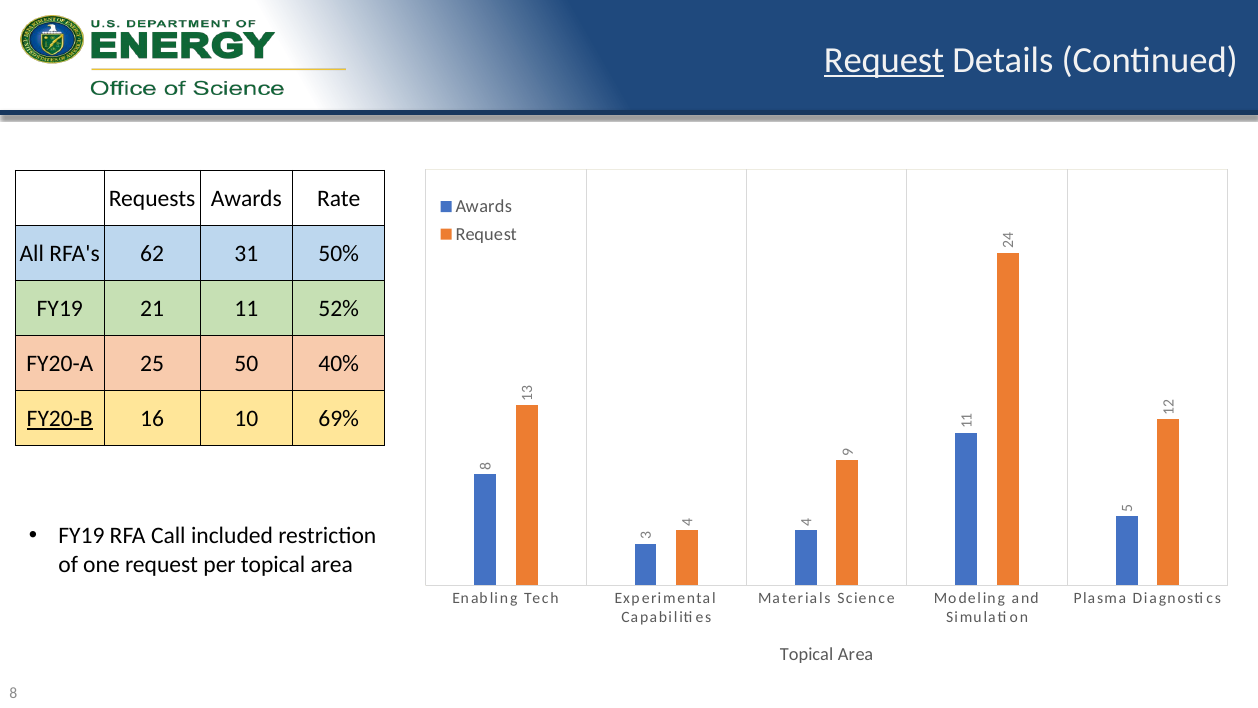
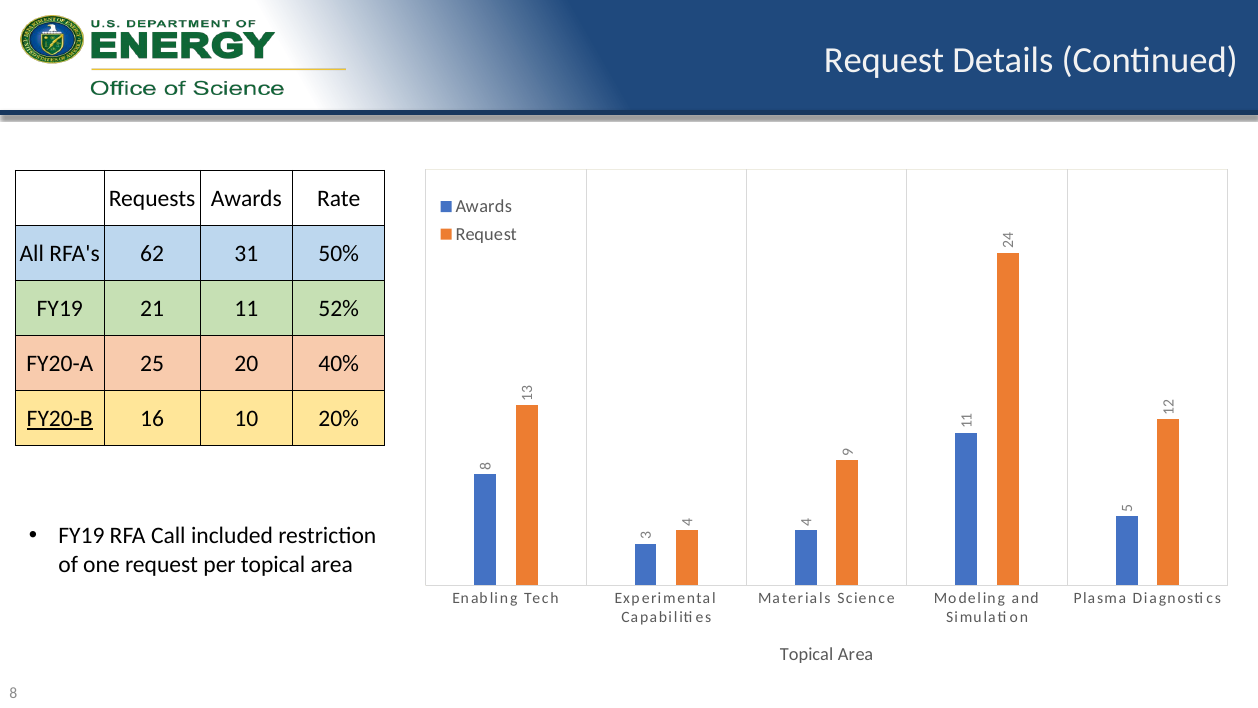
Request at (884, 60) underline: present -> none
50: 50 -> 20
69%: 69% -> 20%
